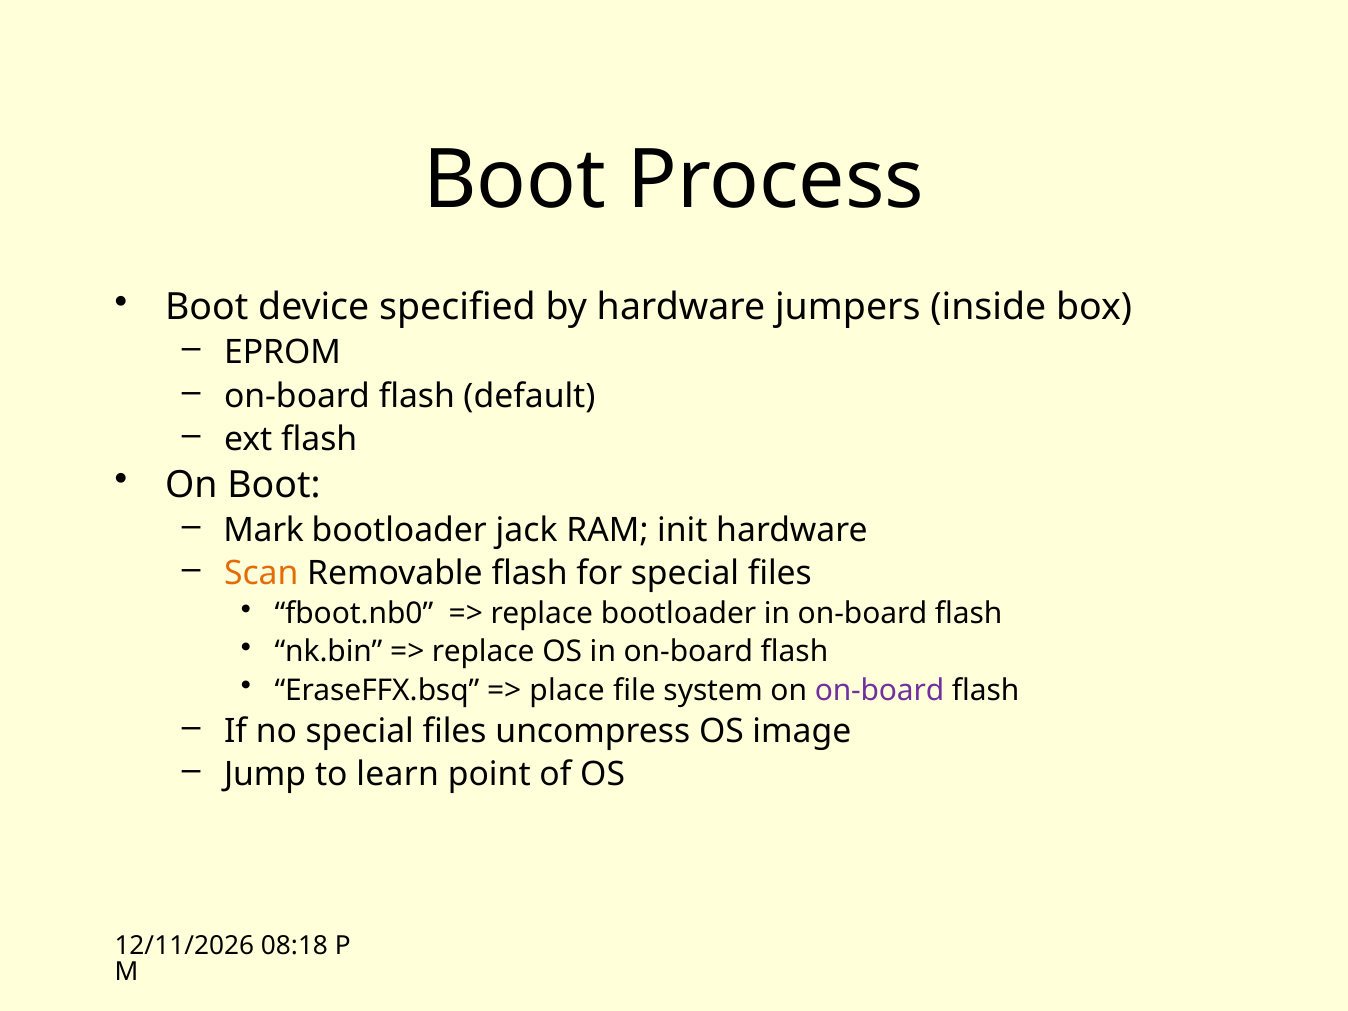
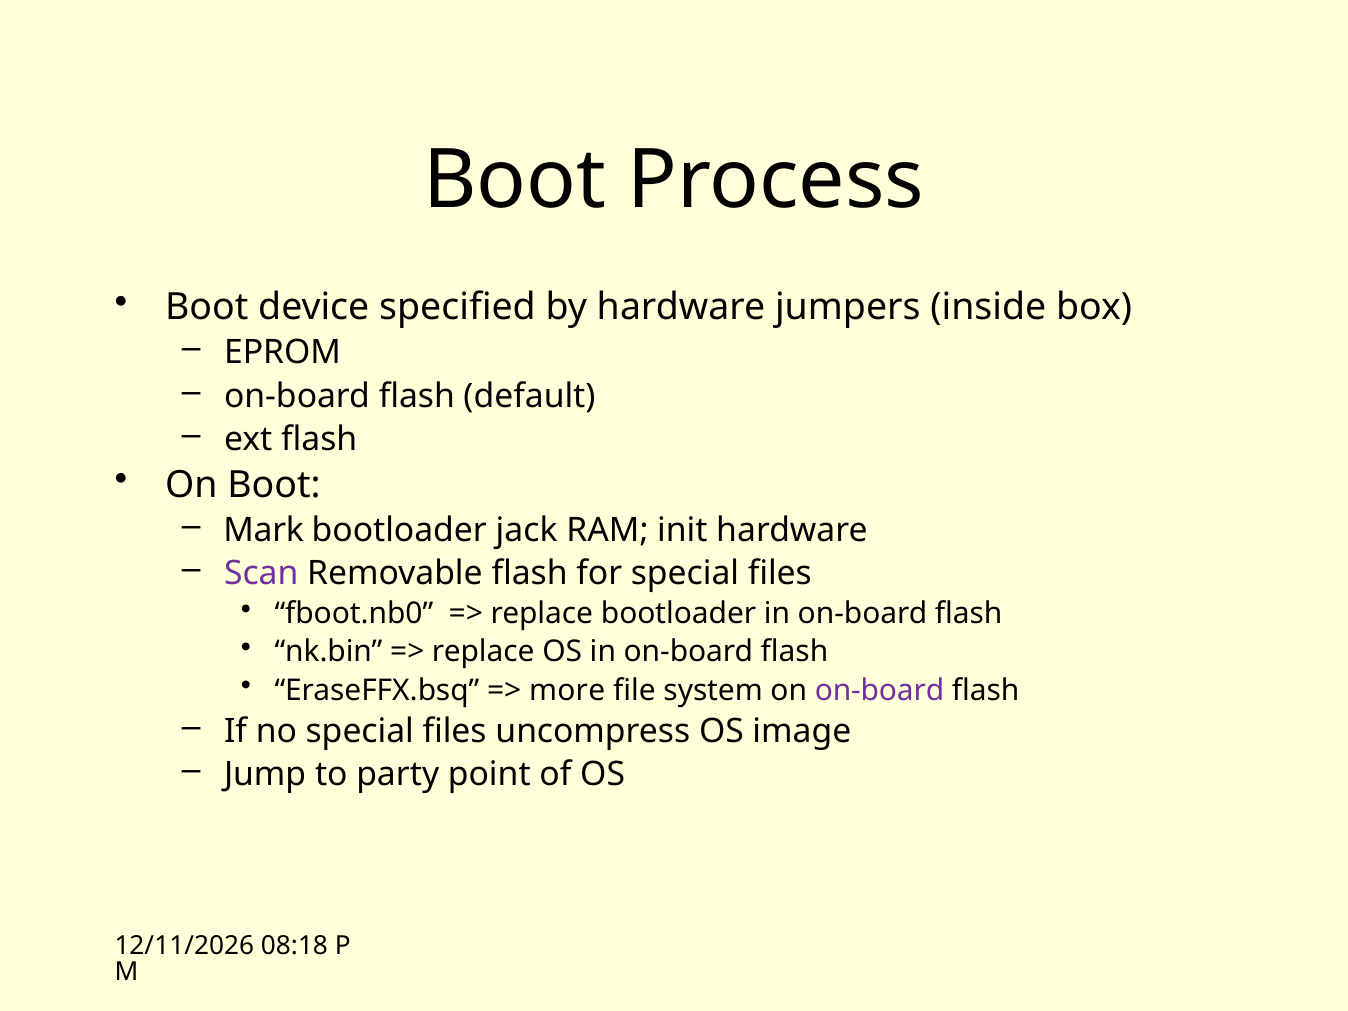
Scan colour: orange -> purple
place: place -> more
learn: learn -> party
